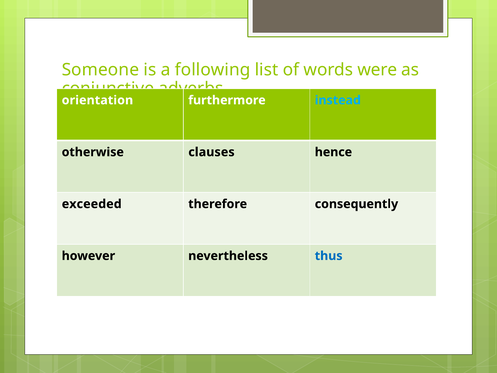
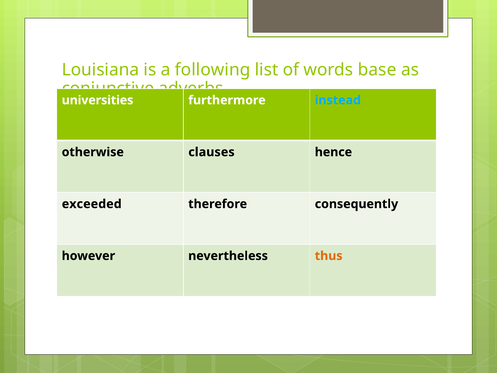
Someone: Someone -> Louisiana
were: were -> base
orientation: orientation -> universities
thus colour: blue -> orange
